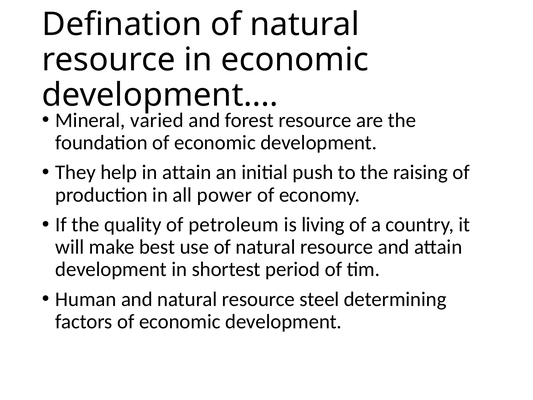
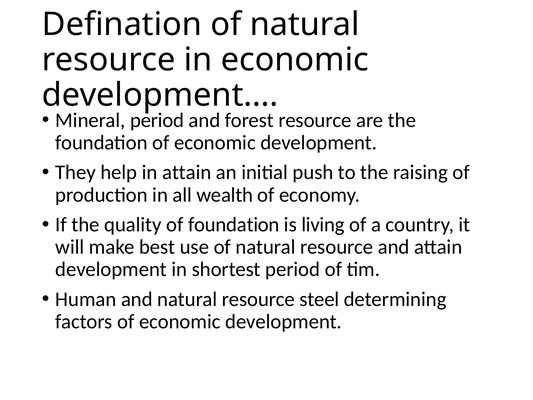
Mineral varied: varied -> period
power: power -> wealth
of petroleum: petroleum -> foundation
